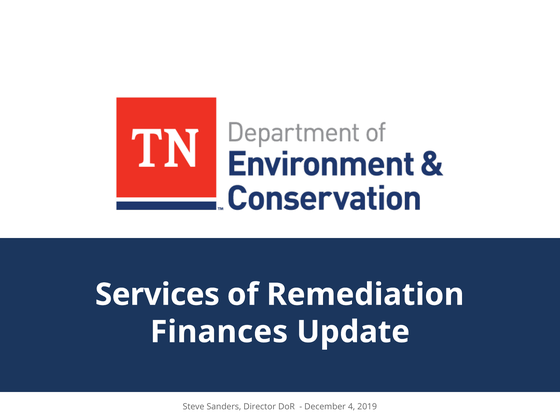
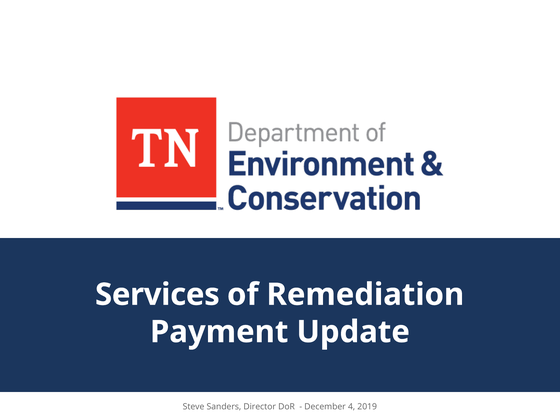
Finances: Finances -> Payment
